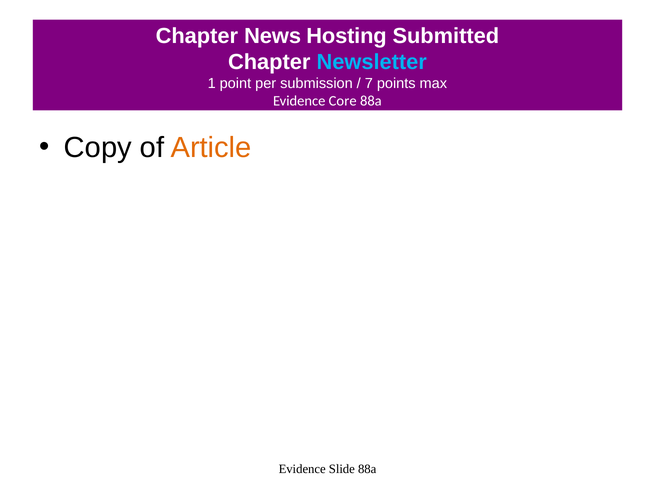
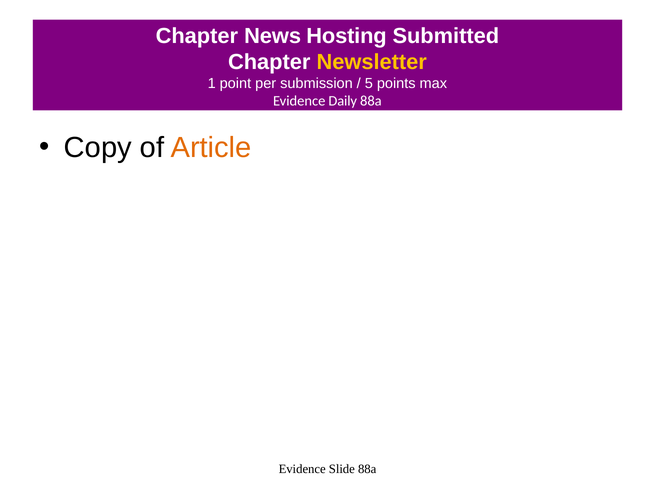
Newsletter colour: light blue -> yellow
7: 7 -> 5
Core: Core -> Daily
